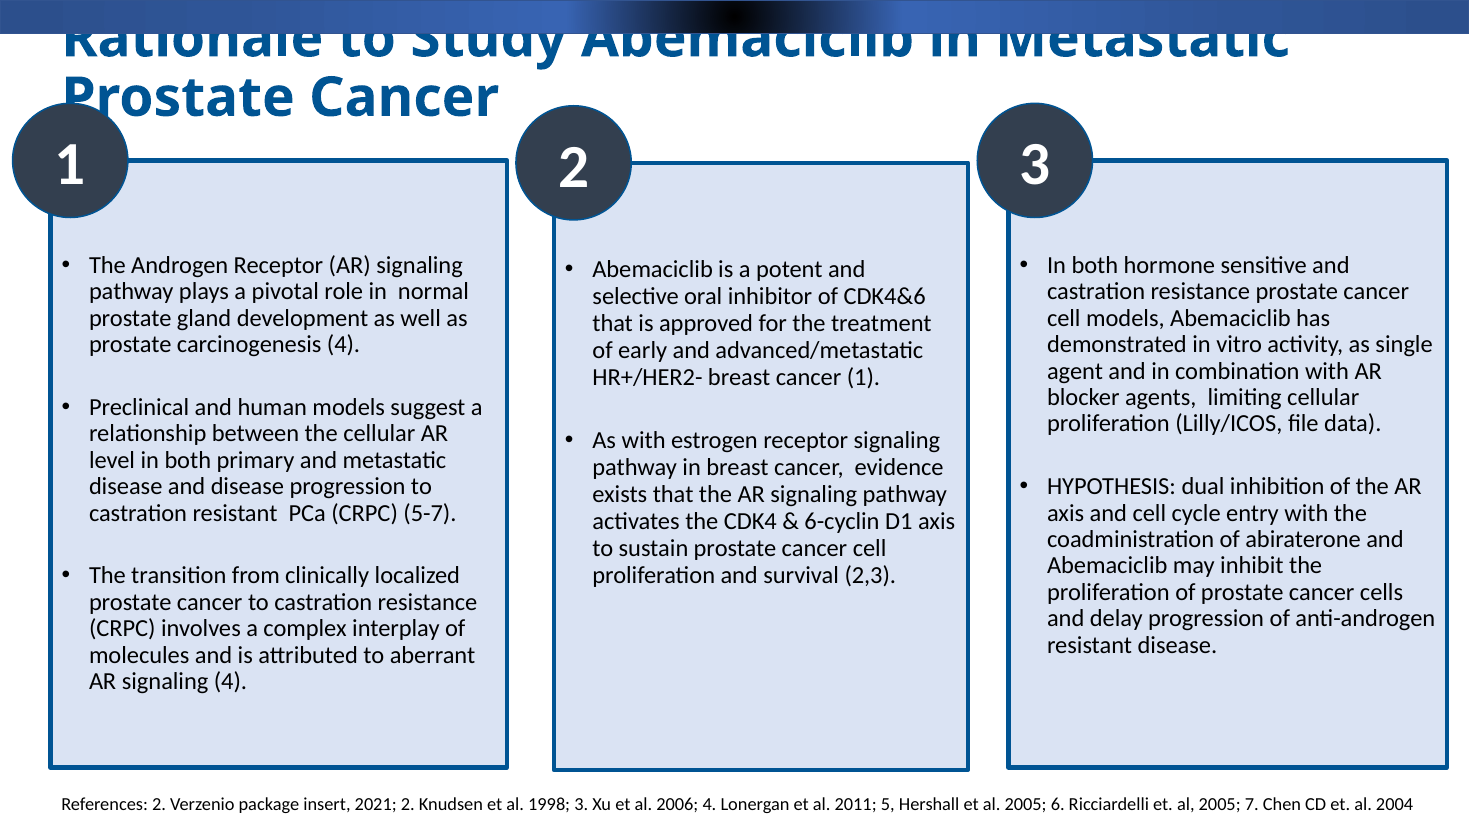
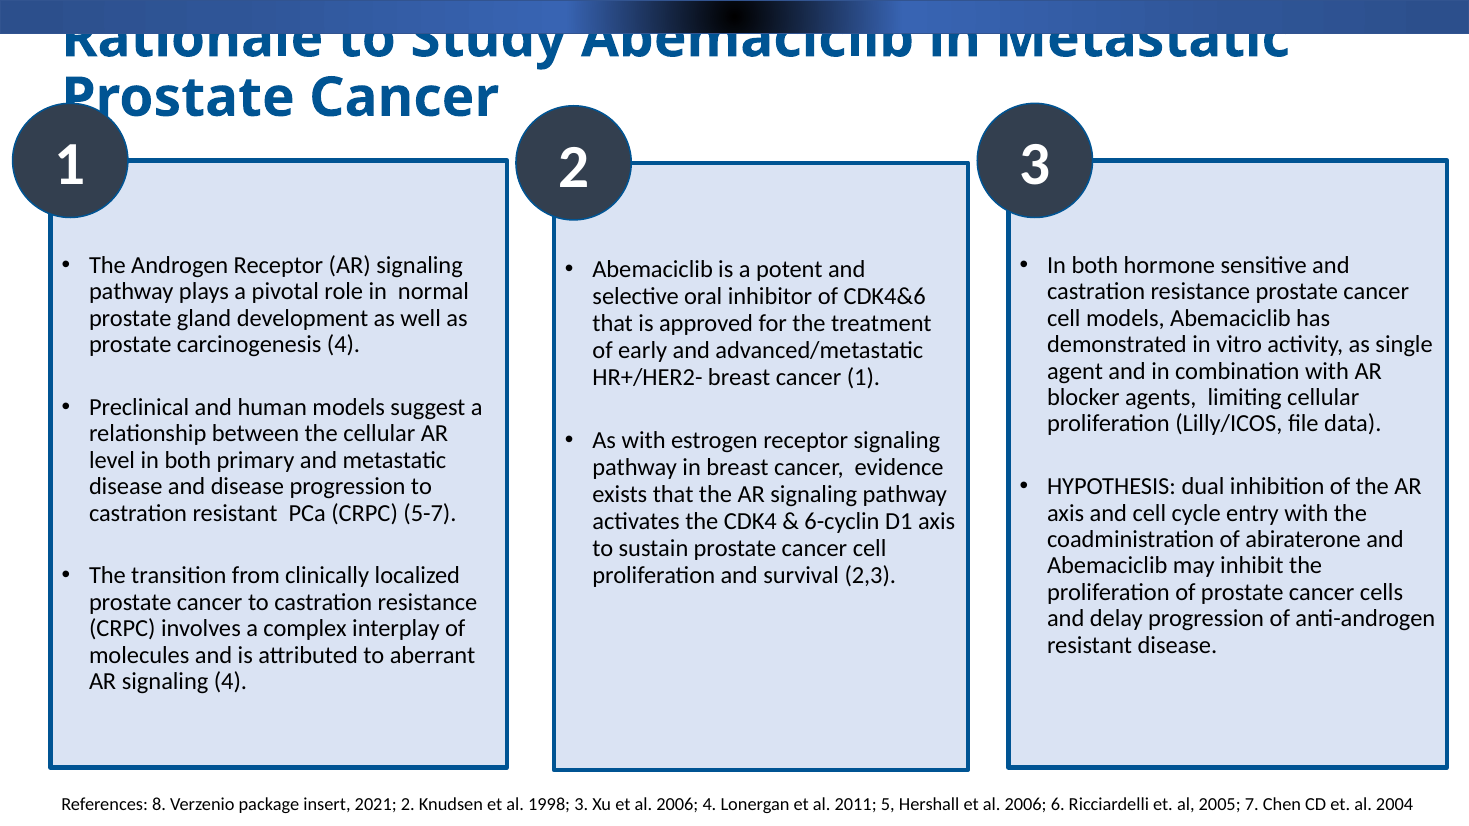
References 2: 2 -> 8
Hershall et al 2005: 2005 -> 2006
